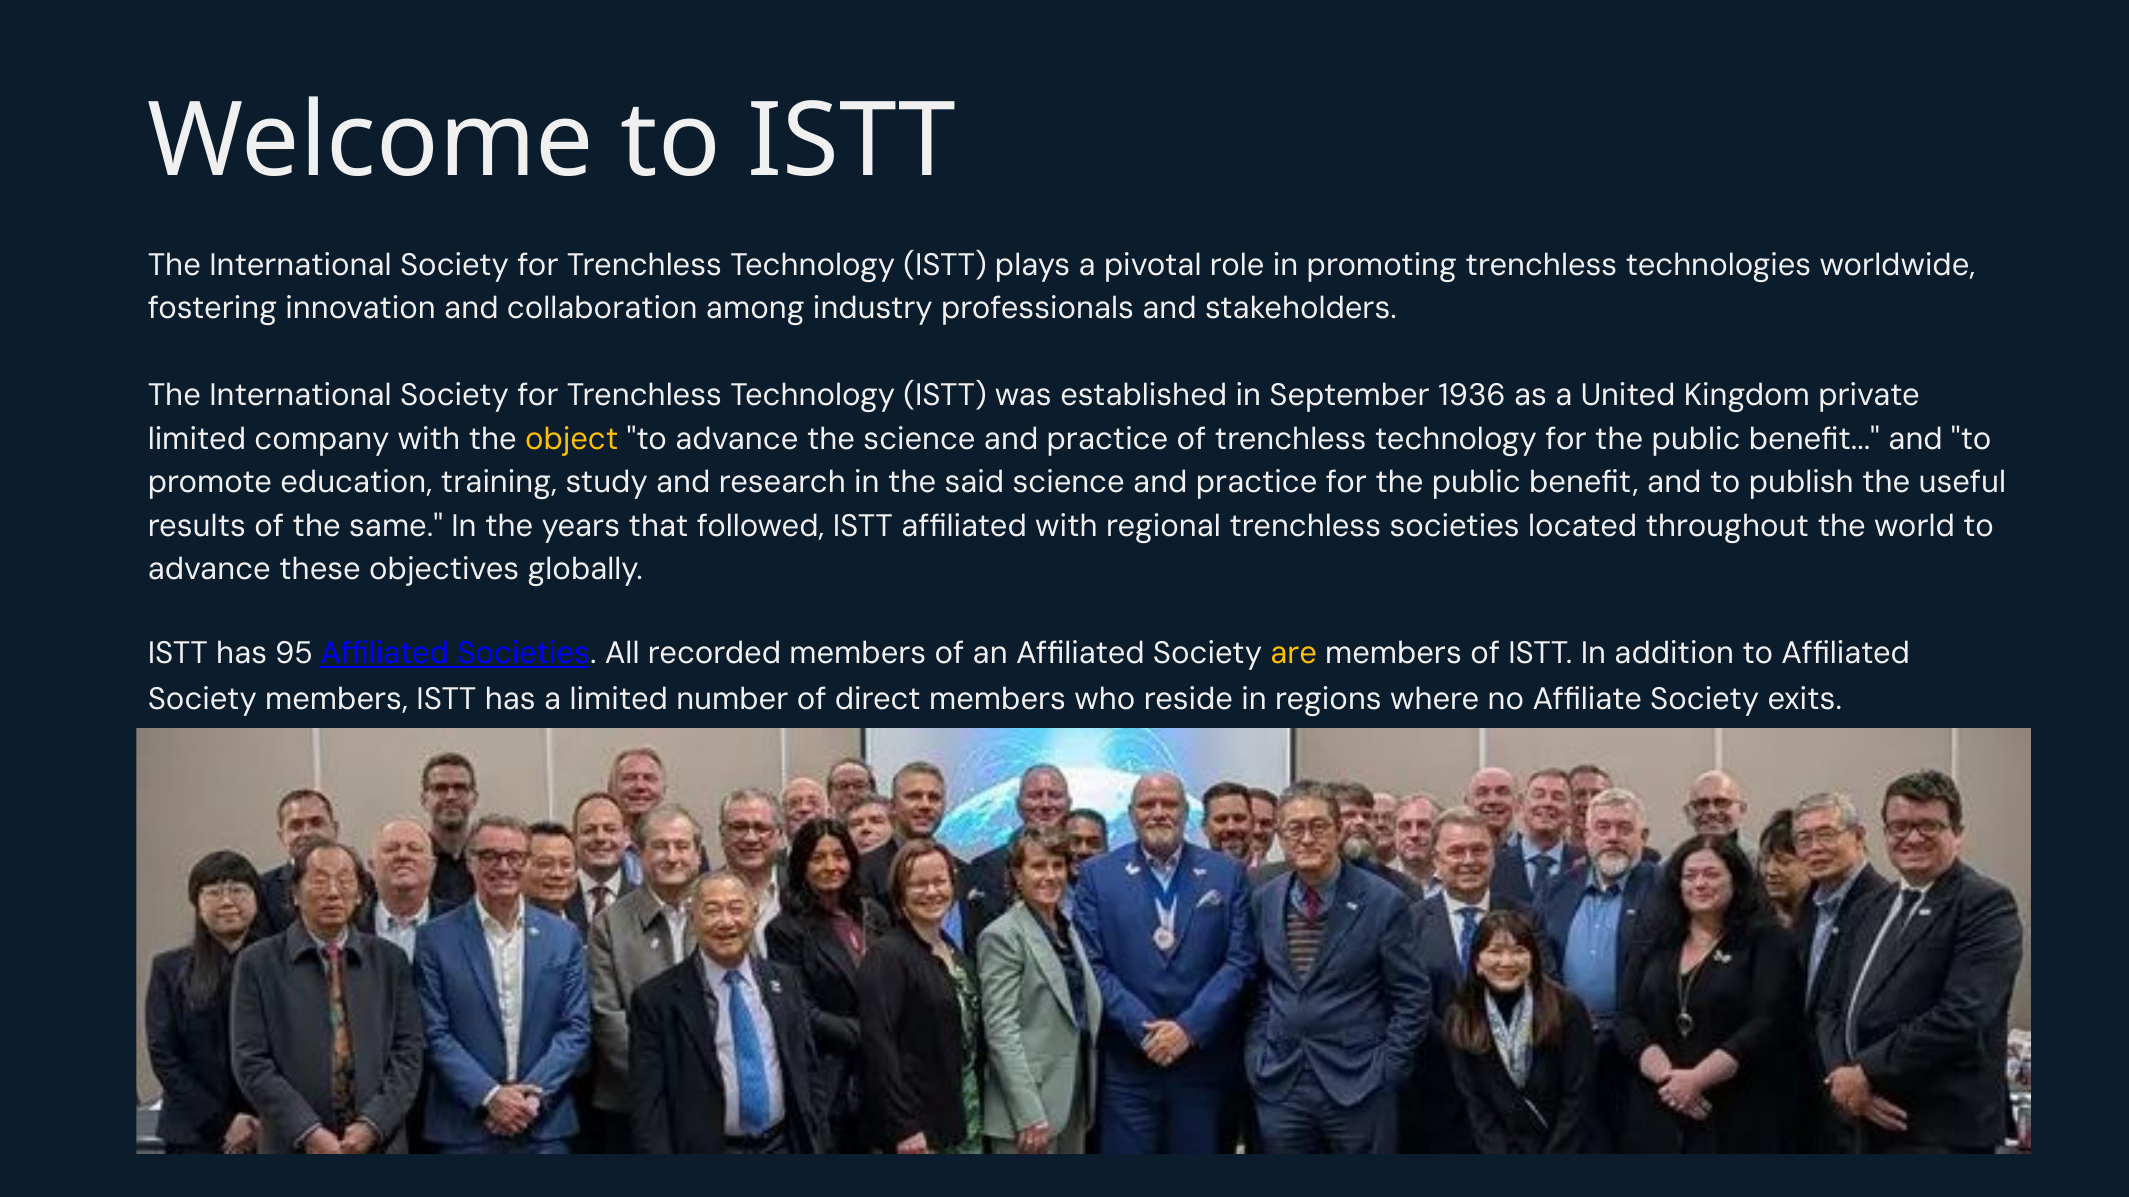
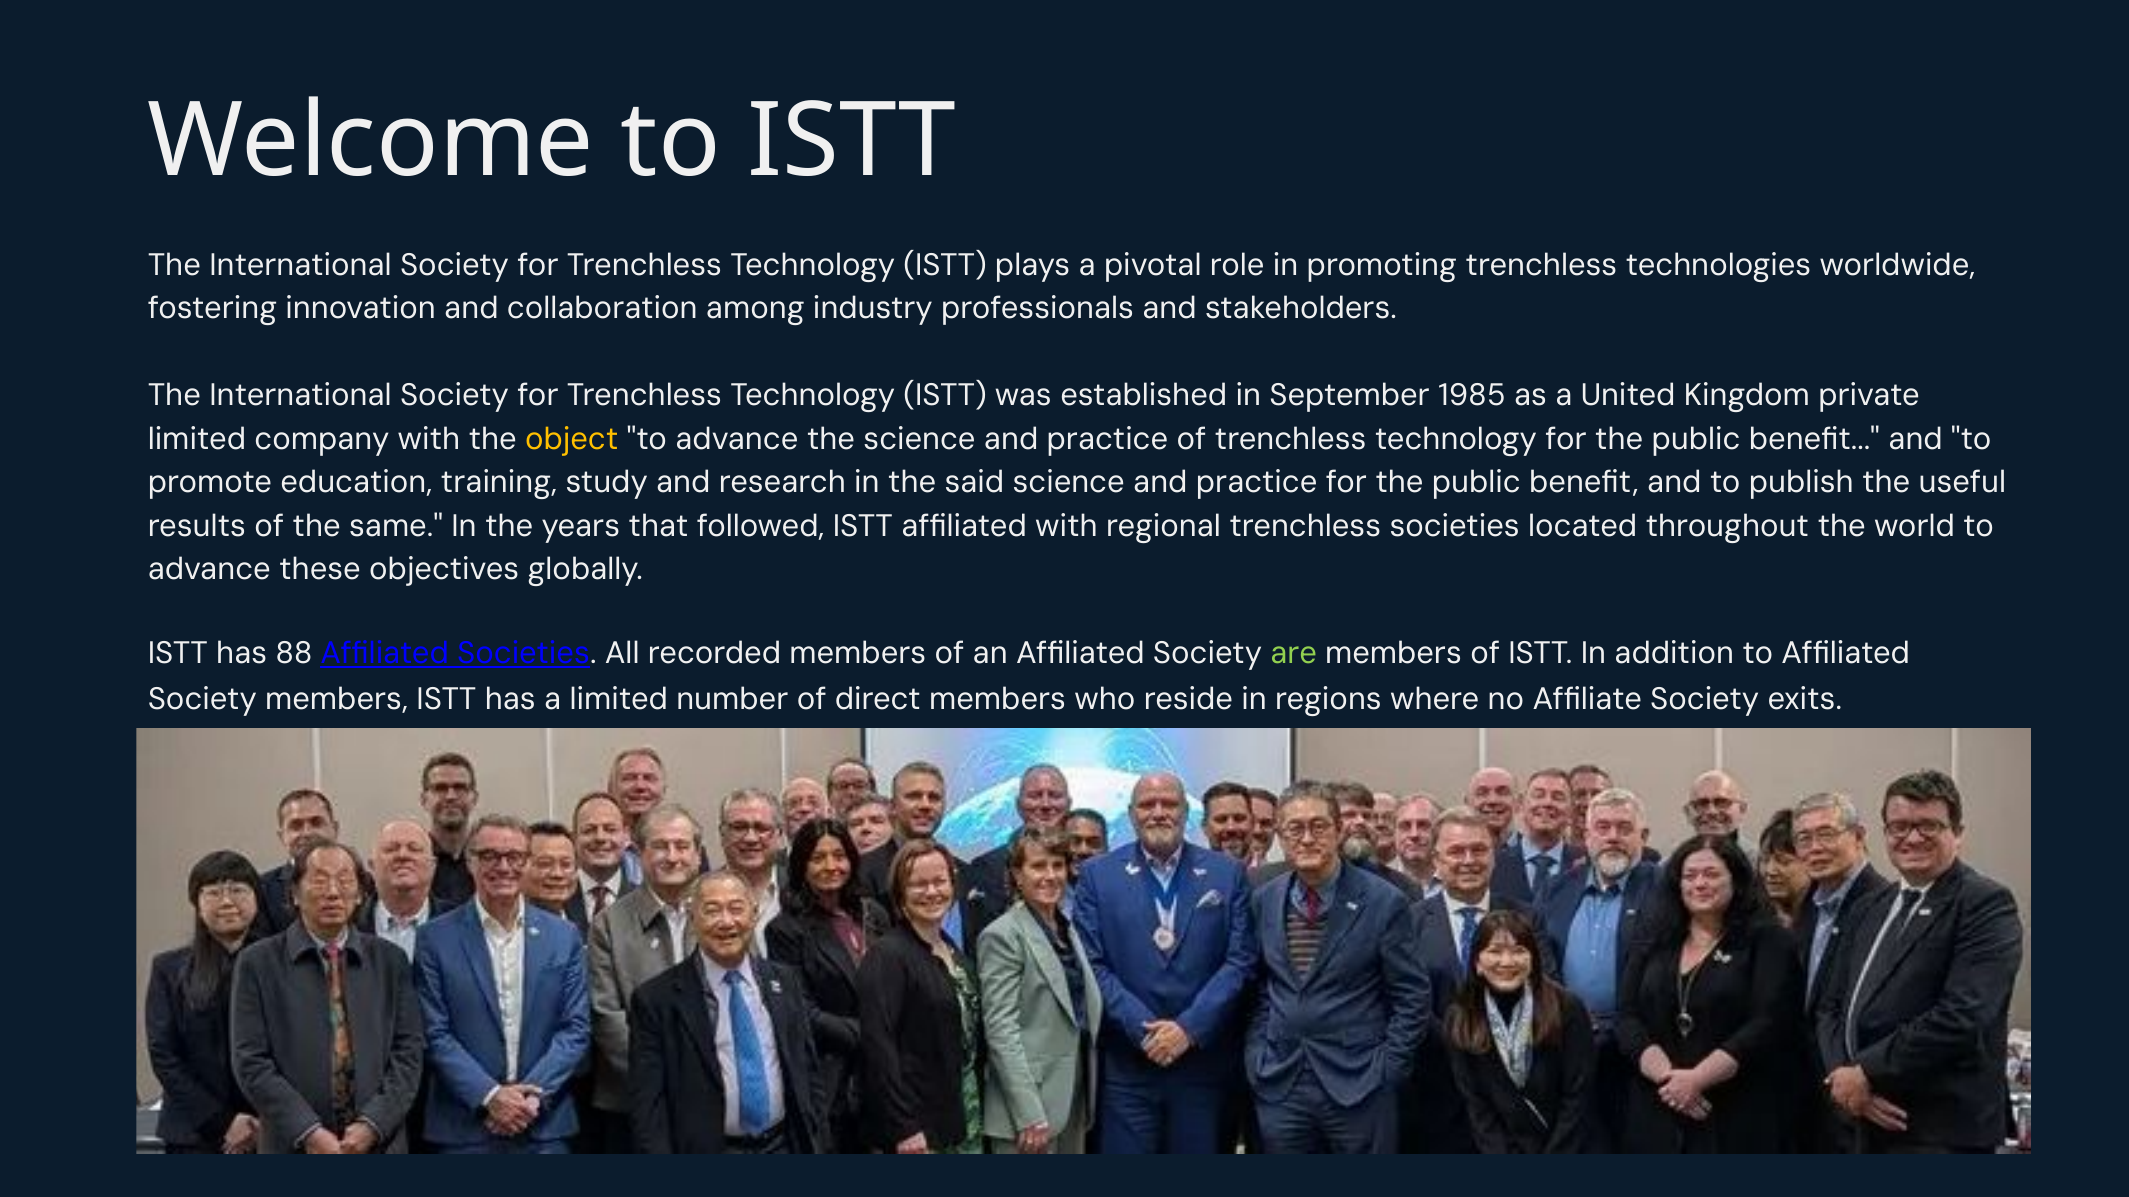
1936: 1936 -> 1985
95: 95 -> 88
are colour: yellow -> light green
